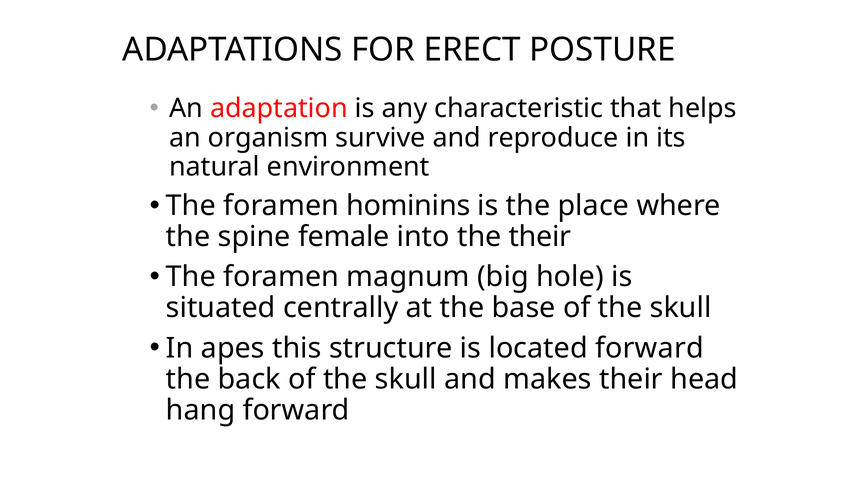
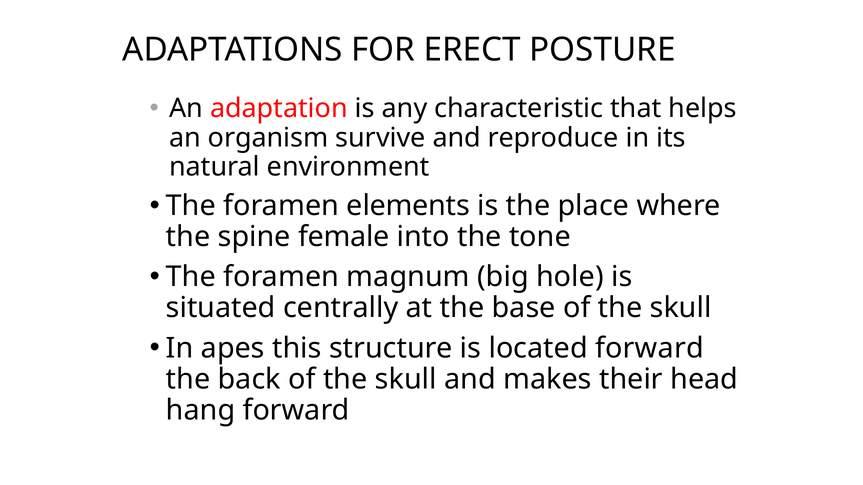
hominins: hominins -> elements
the their: their -> tone
